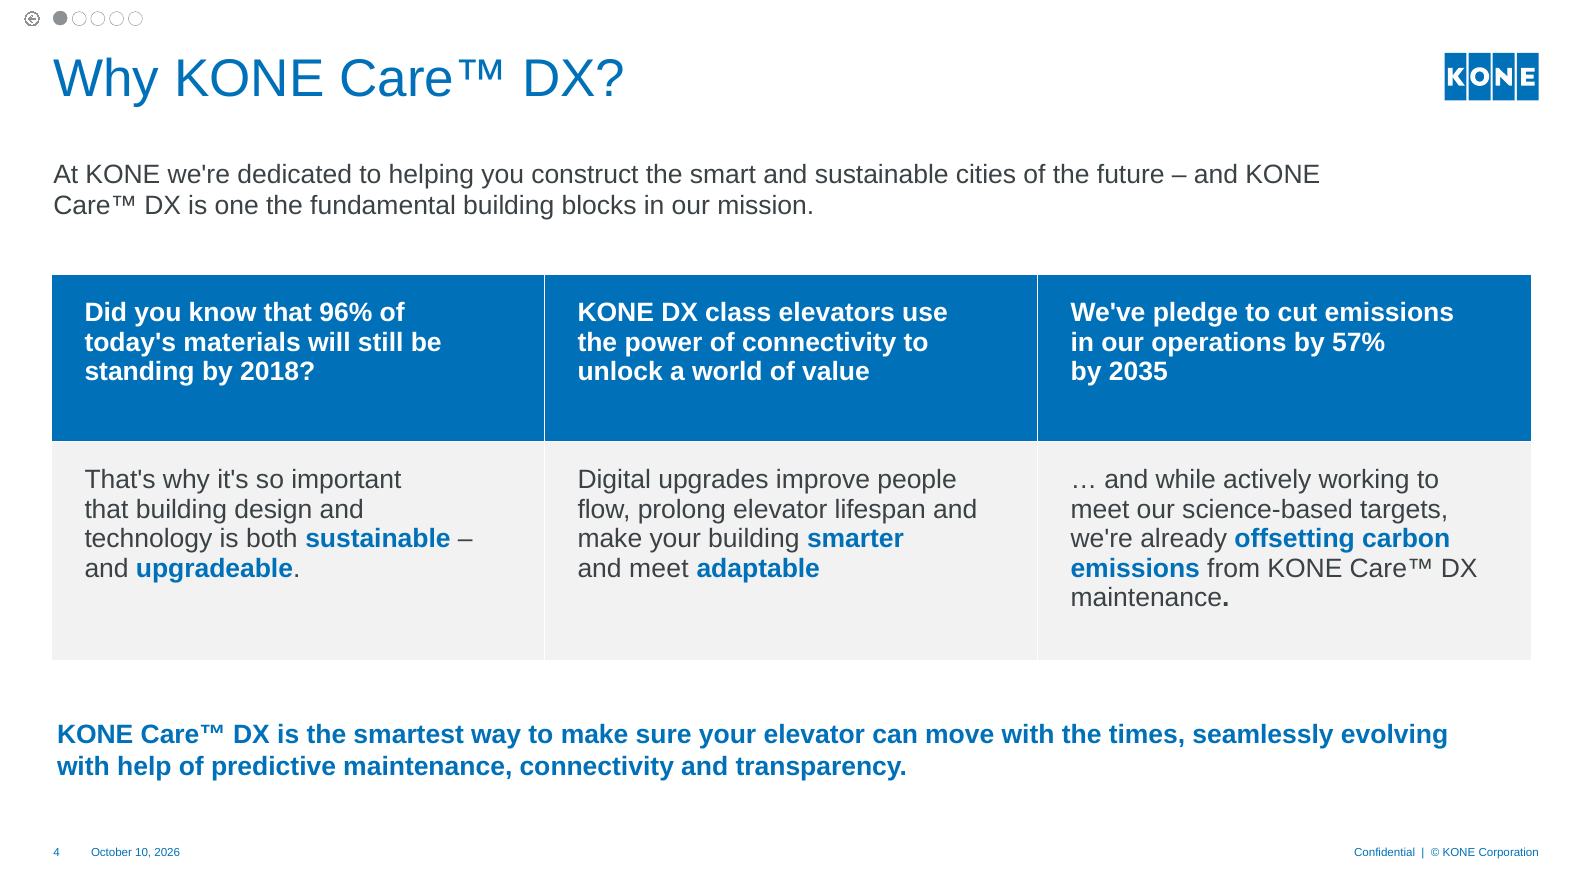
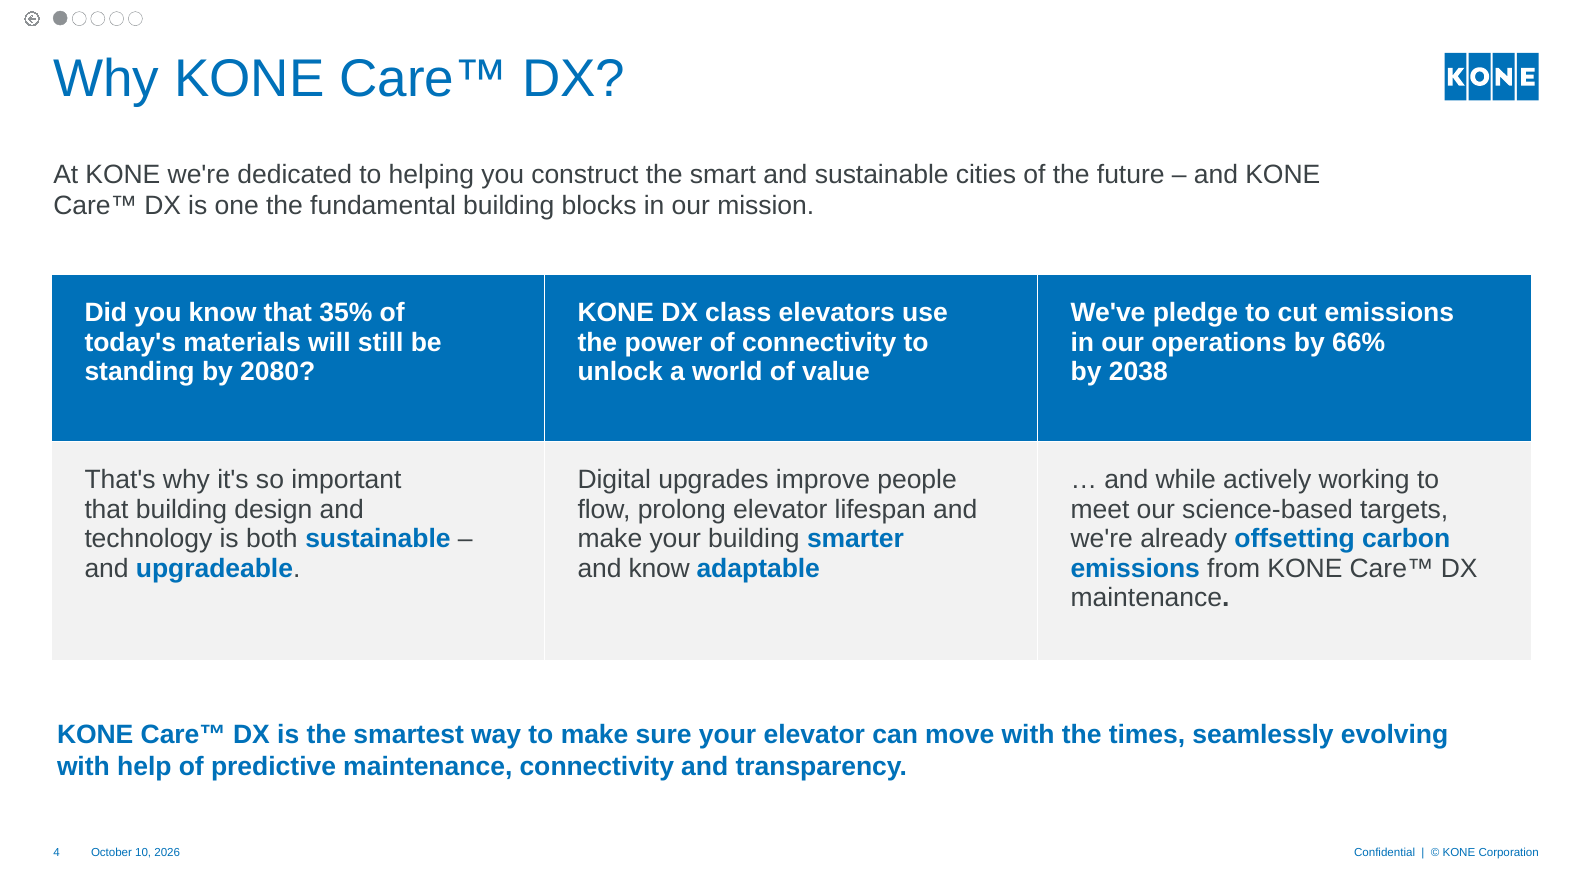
96%: 96% -> 35%
57%: 57% -> 66%
2018: 2018 -> 2080
2035: 2035 -> 2038
and meet: meet -> know
